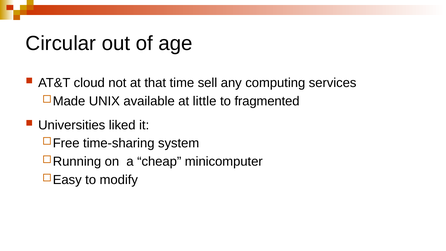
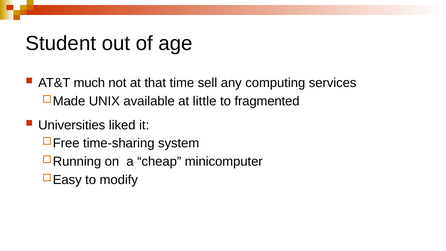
Circular: Circular -> Student
cloud: cloud -> much
